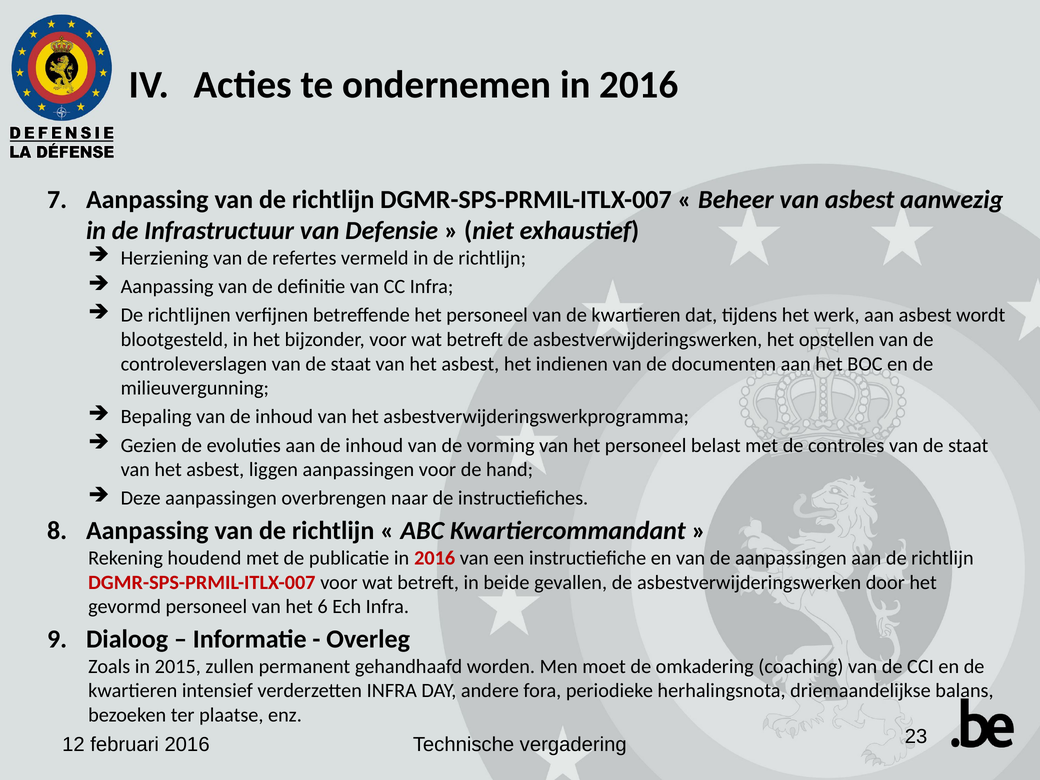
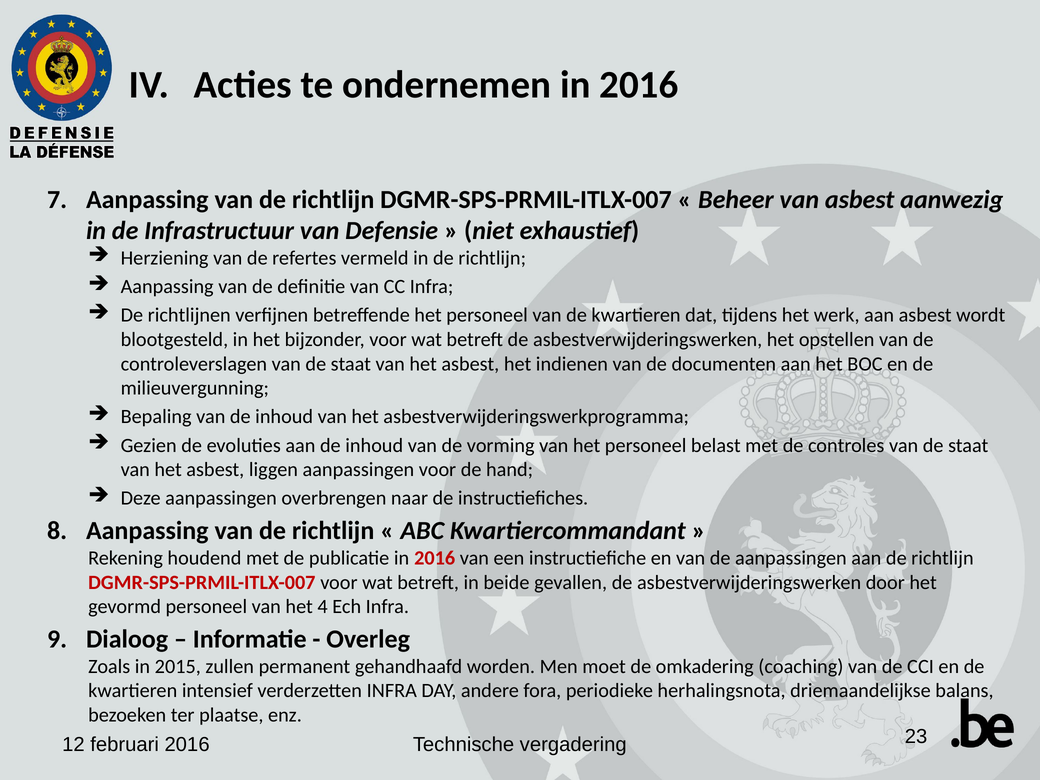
6: 6 -> 4
